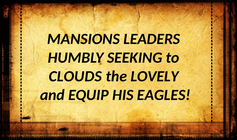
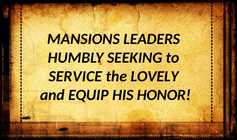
CLOUDS: CLOUDS -> SERVICE
EAGLES: EAGLES -> HONOR
